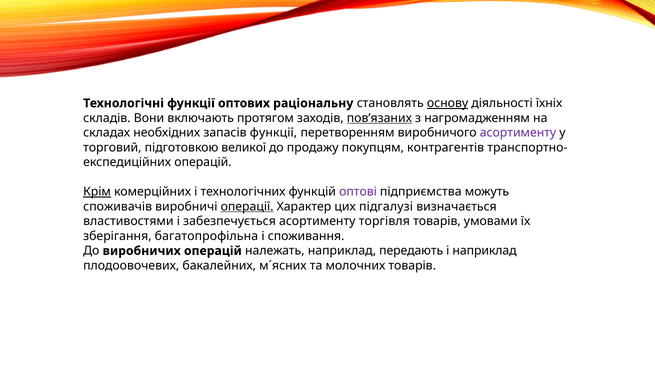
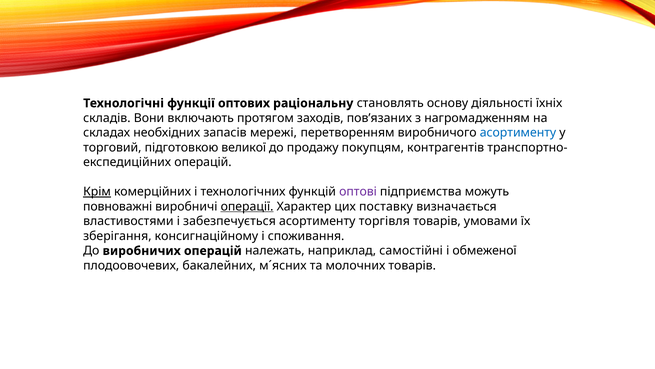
основу underline: present -> none
пов’язаних underline: present -> none
запасів функції: функції -> мережі
асортименту at (518, 133) colour: purple -> blue
споживачів: споживачів -> повноважні
підгалузі: підгалузі -> поставку
багатопрофільна: багатопрофільна -> консигнаційному
передають: передають -> самостійні
і наприклад: наприклад -> обмеженої
